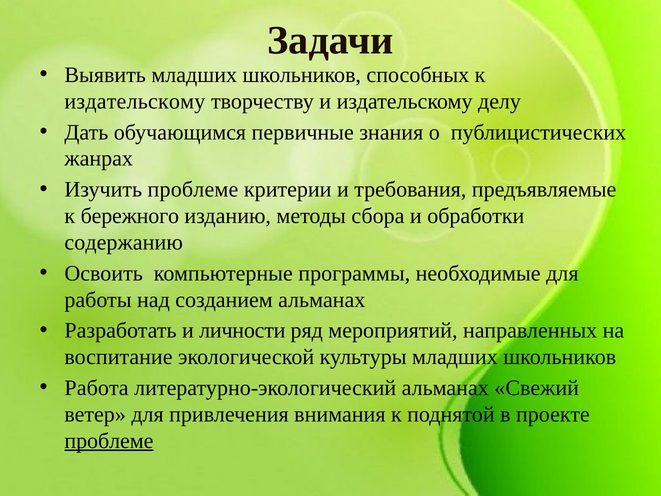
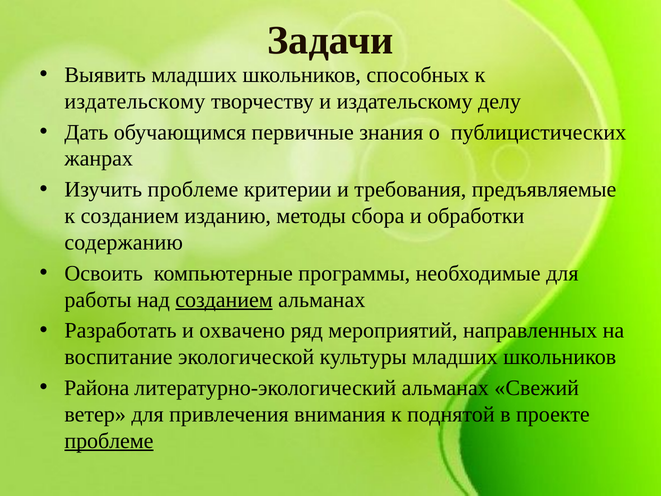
к бережного: бережного -> созданием
созданием at (224, 300) underline: none -> present
личности: личности -> охвачено
Работа: Работа -> Района
